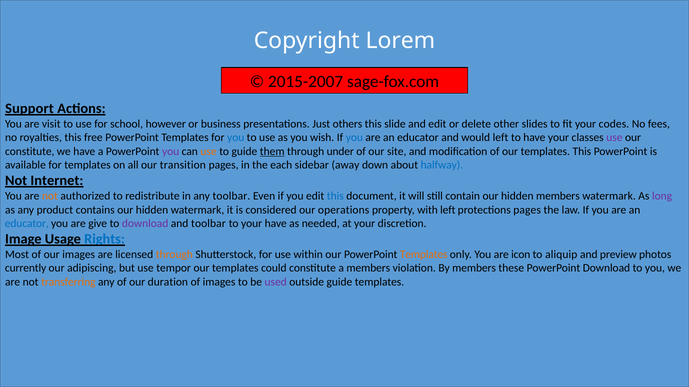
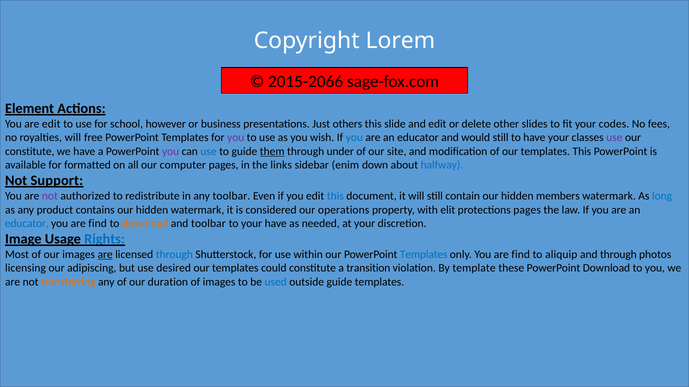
2015-2007: 2015-2007 -> 2015-2066
Support: Support -> Element
are visit: visit -> edit
royalties this: this -> will
you at (236, 138) colour: blue -> purple
would left: left -> still
use at (209, 152) colour: orange -> blue
for templates: templates -> formatted
transition: transition -> computer
each: each -> links
away: away -> enim
Internet: Internet -> Support
not at (50, 196) colour: orange -> purple
long colour: purple -> blue
with left: left -> elit
give at (98, 224): give -> find
download at (145, 224) colour: purple -> orange
are at (105, 255) underline: none -> present
through at (174, 255) colour: orange -> blue
Templates at (424, 255) colour: orange -> blue
only You are icon: icon -> find
and preview: preview -> through
currently: currently -> licensing
tempor: tempor -> desired
a members: members -> transition
By members: members -> template
used colour: purple -> blue
